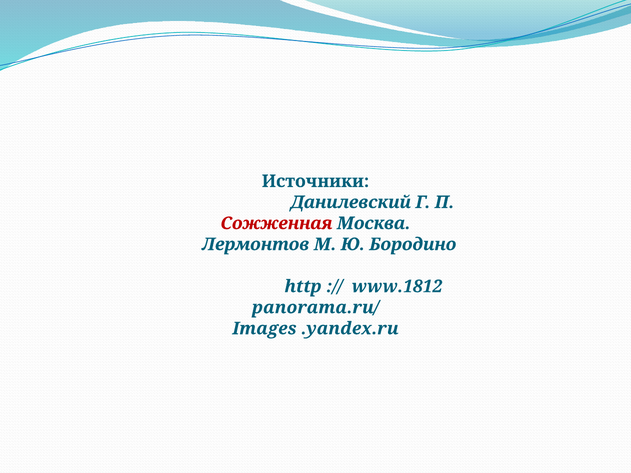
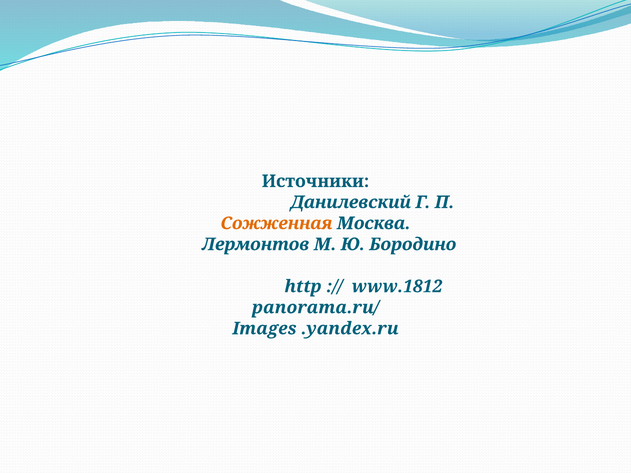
Сожженная colour: red -> orange
